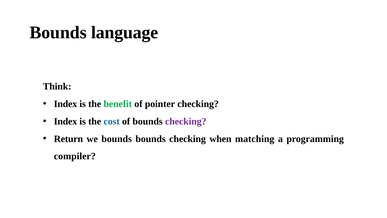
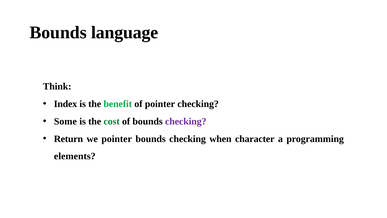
Index at (65, 121): Index -> Some
cost colour: blue -> green
we bounds: bounds -> pointer
matching: matching -> character
compiler: compiler -> elements
